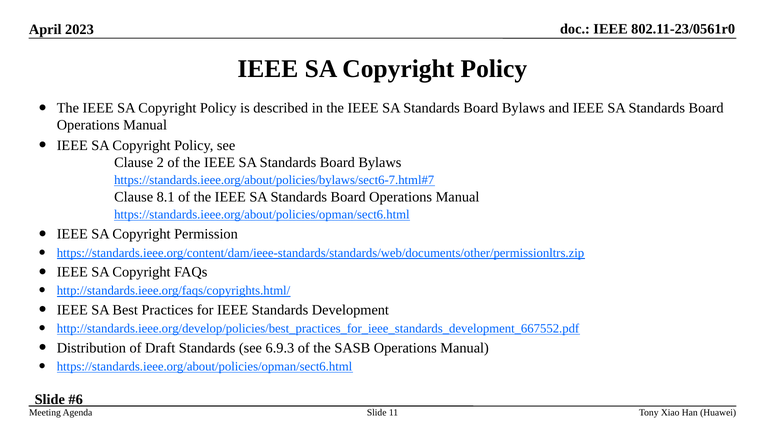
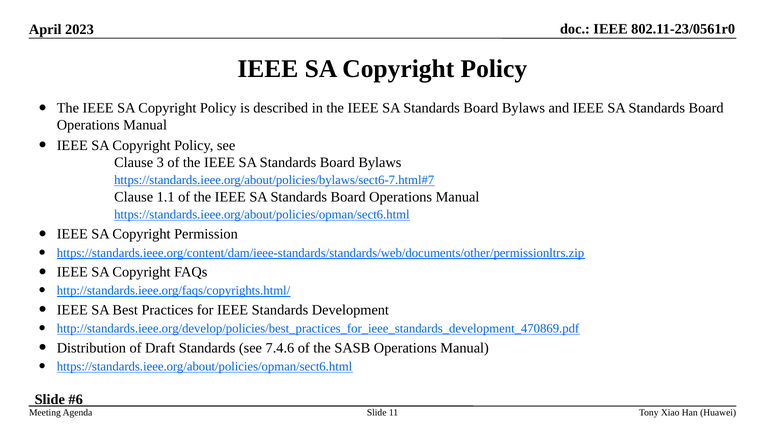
2: 2 -> 3
8.1: 8.1 -> 1.1
http://standards.ieee.org/develop/policies/best_practices_for_ieee_standards_development_667552.pdf: http://standards.ieee.org/develop/policies/best_practices_for_ieee_standards_development_667552.pdf -> http://standards.ieee.org/develop/policies/best_practices_for_ieee_standards_development_470869.pdf
6.9.3: 6.9.3 -> 7.4.6
